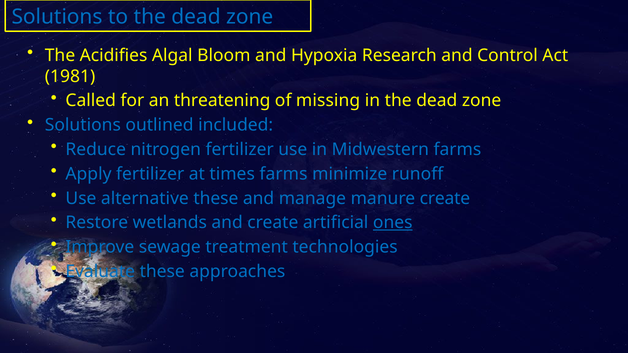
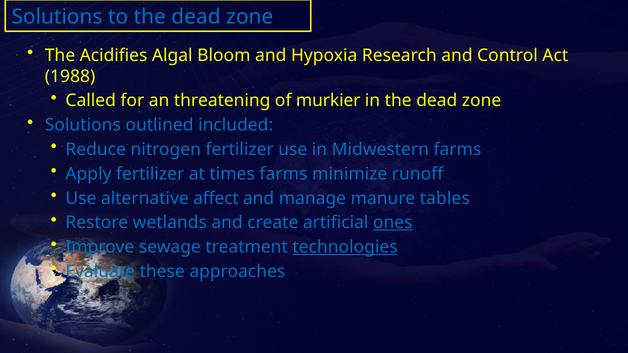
1981: 1981 -> 1988
missing: missing -> murkier
alternative these: these -> affect
manure create: create -> tables
technologies underline: none -> present
